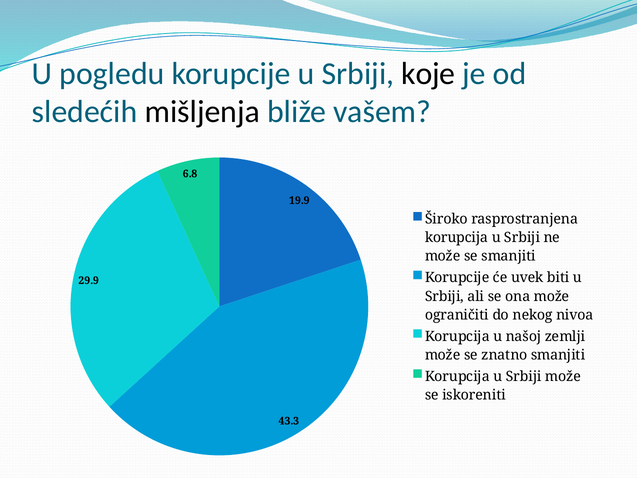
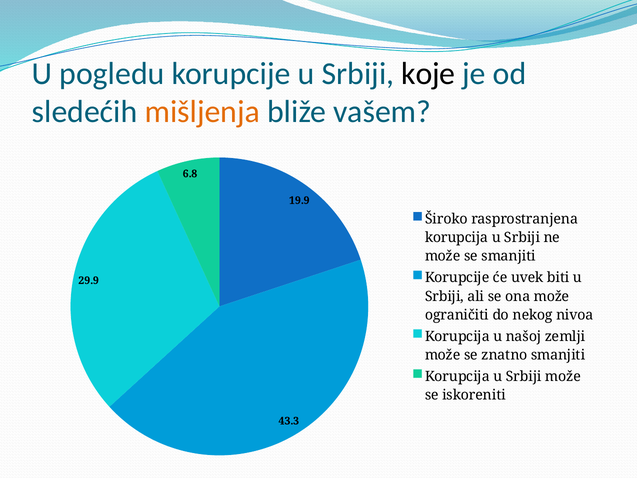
mišljenja colour: black -> orange
